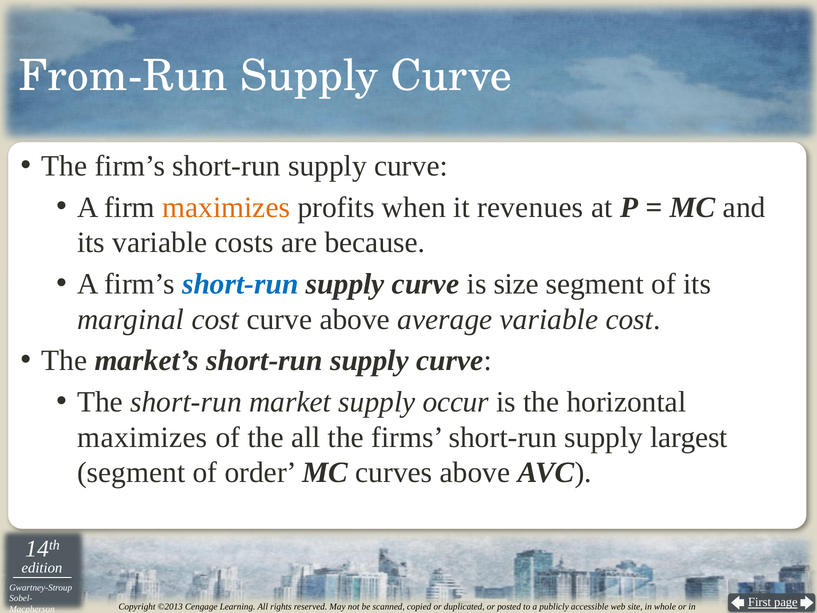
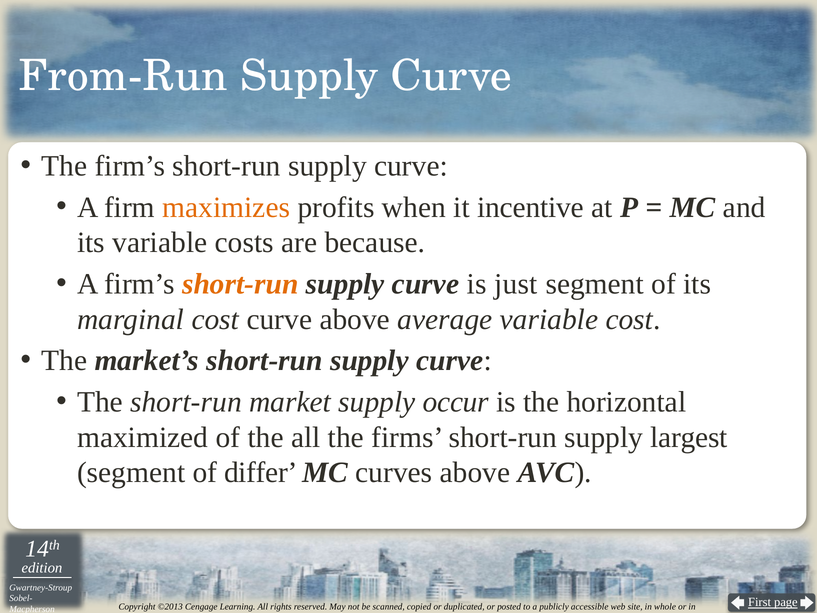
revenues: revenues -> incentive
short-run at (240, 284) colour: blue -> orange
size: size -> just
maximizes at (142, 437): maximizes -> maximized
order: order -> differ
